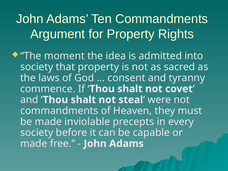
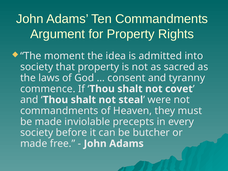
capable: capable -> butcher
